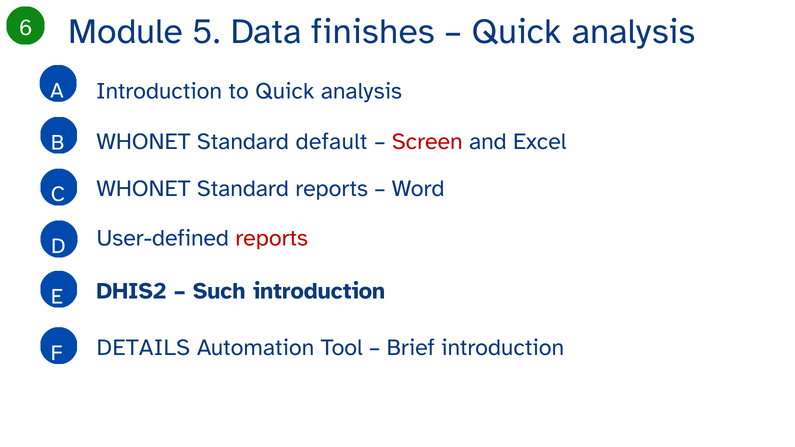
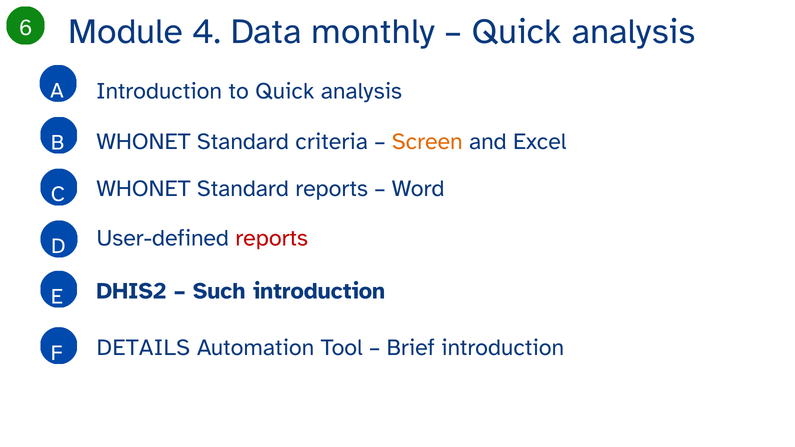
5: 5 -> 4
finishes: finishes -> monthly
default: default -> criteria
Screen colour: red -> orange
